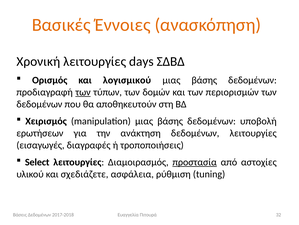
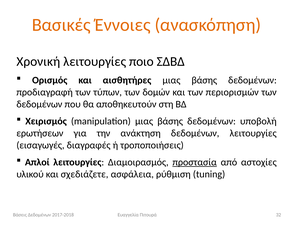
days: days -> ποιο
λογισμικού: λογισμικού -> αισθητήρες
των at (83, 92) underline: present -> none
Select: Select -> Απλοί
